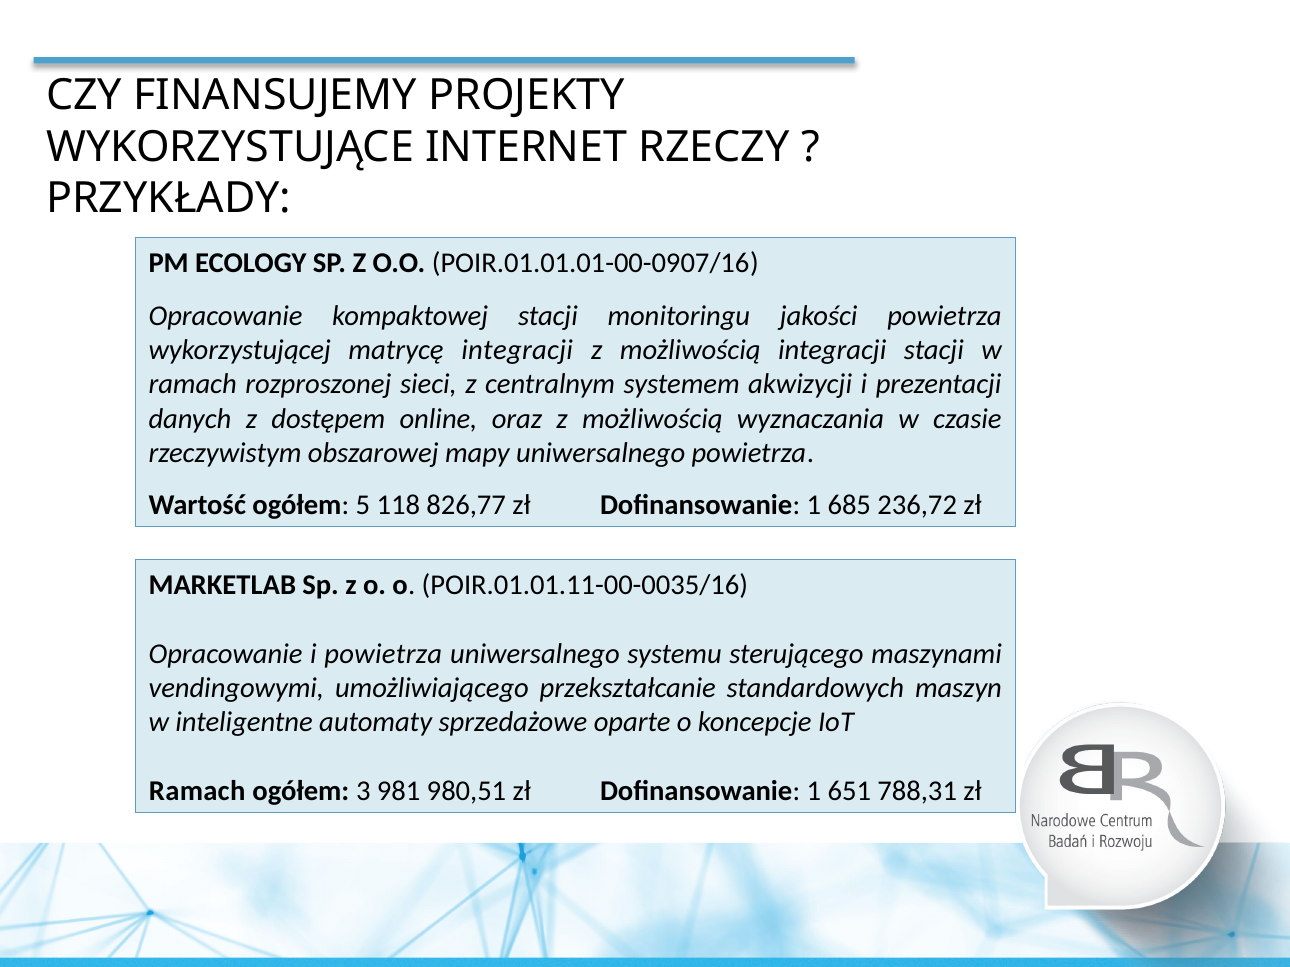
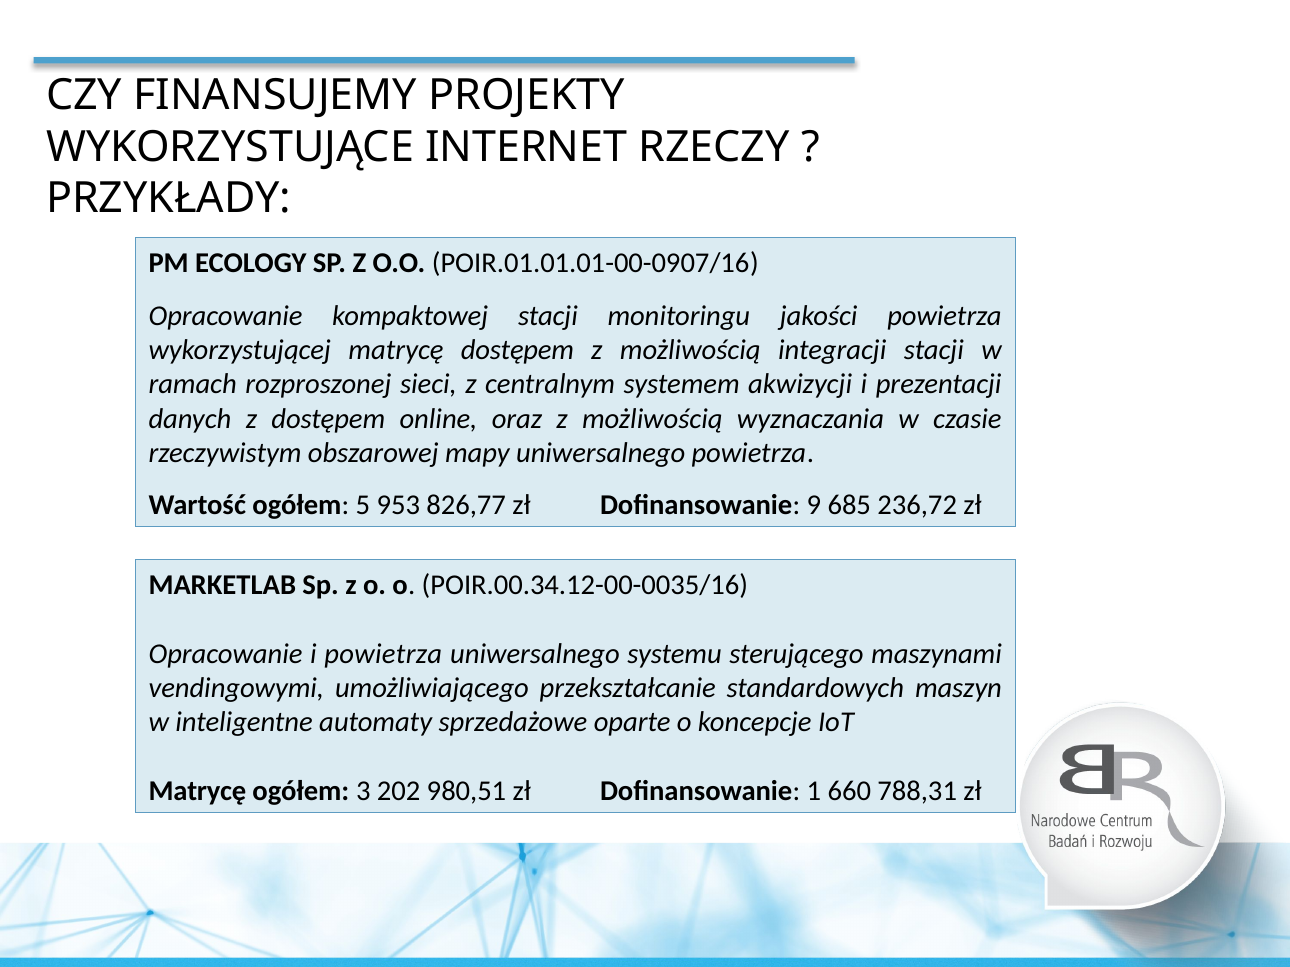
matrycę integracji: integracji -> dostępem
118: 118 -> 953
826,77 zł Dofinansowanie 1: 1 -> 9
POIR.01.01.11-00-0035/16: POIR.01.01.11-00-0035/16 -> POIR.00.34.12-00-0035/16
Ramach at (197, 792): Ramach -> Matrycę
981: 981 -> 202
651: 651 -> 660
